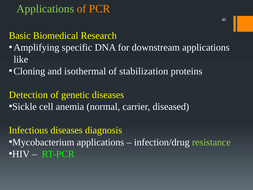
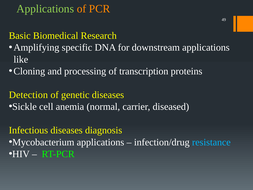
isothermal: isothermal -> processing
stabilization: stabilization -> transcription
resistance colour: light green -> light blue
